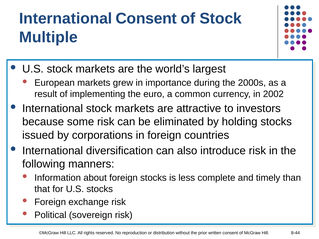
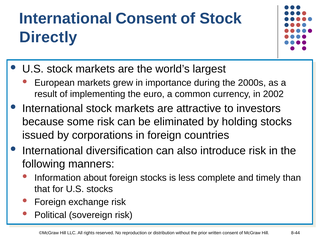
Multiple: Multiple -> Directly
